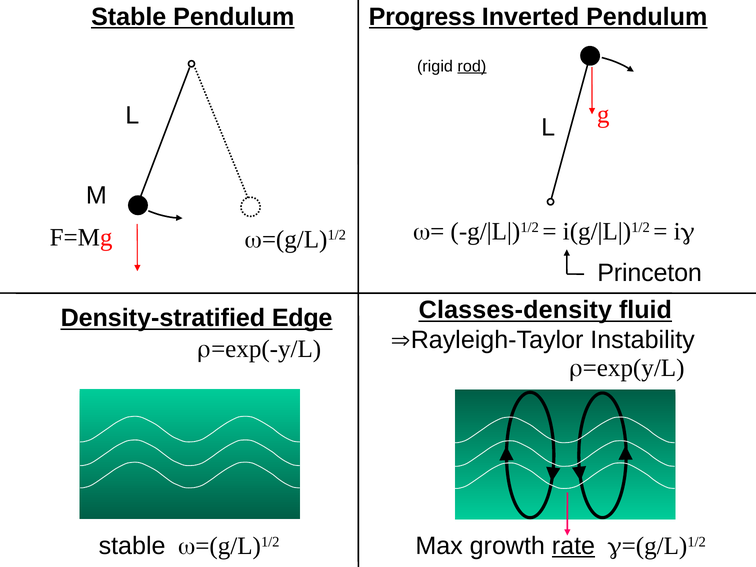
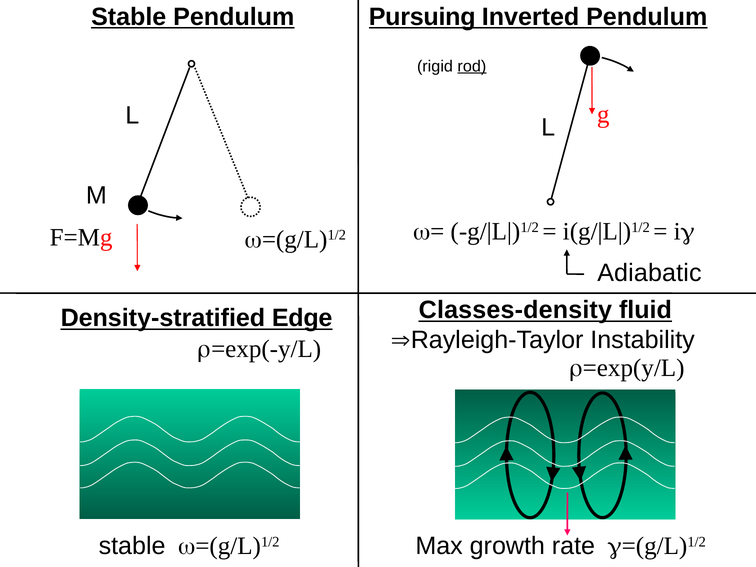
Progress: Progress -> Pursuing
Princeton: Princeton -> Adiabatic
rate underline: present -> none
